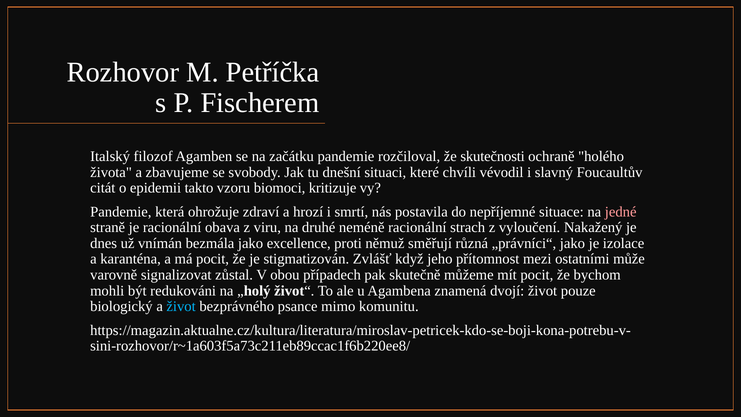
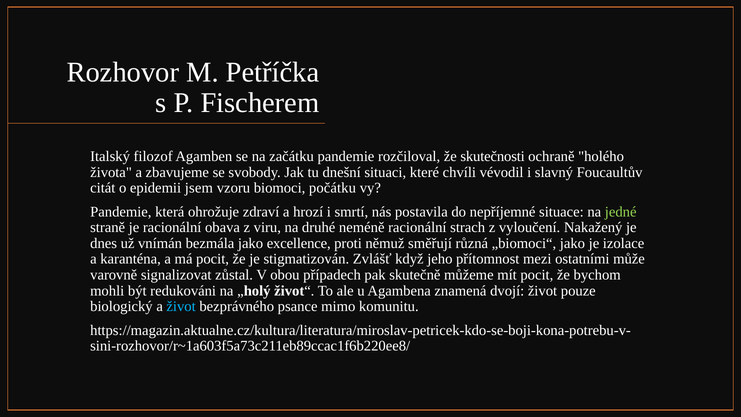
takto: takto -> jsem
kritizuje: kritizuje -> počátku
jedné colour: pink -> light green
„právníci“: „právníci“ -> „biomoci“
